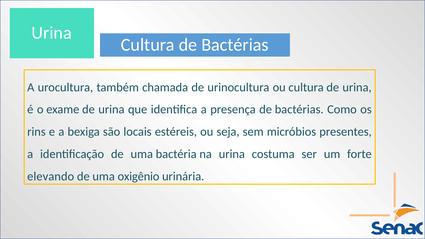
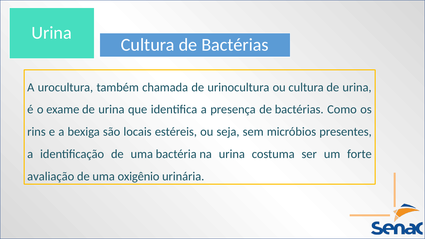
elevando: elevando -> avaliação
